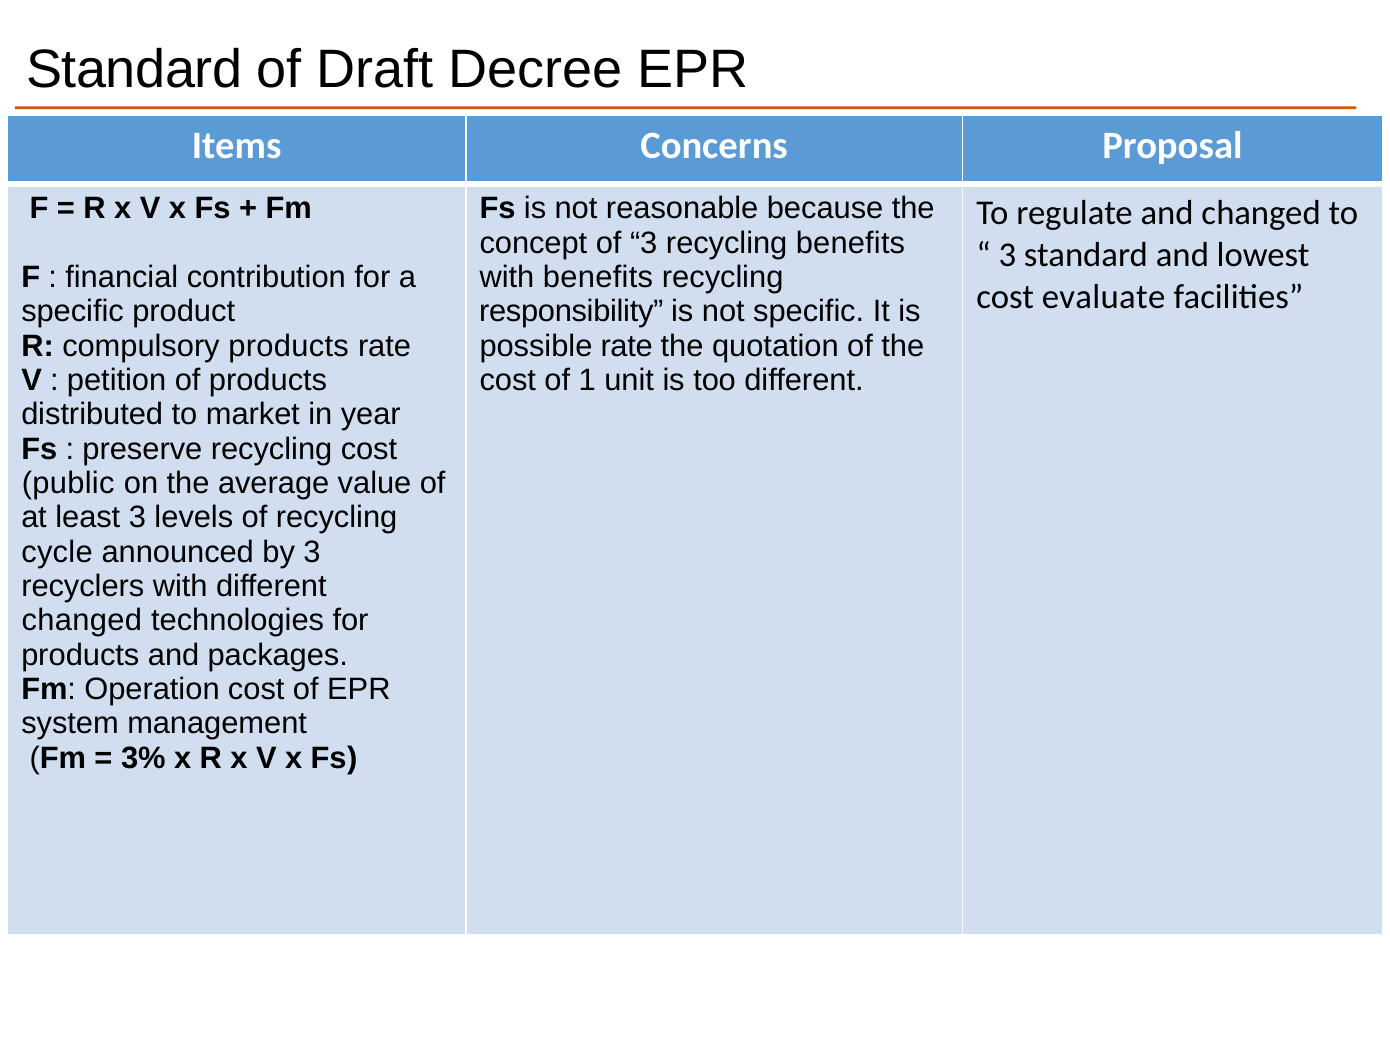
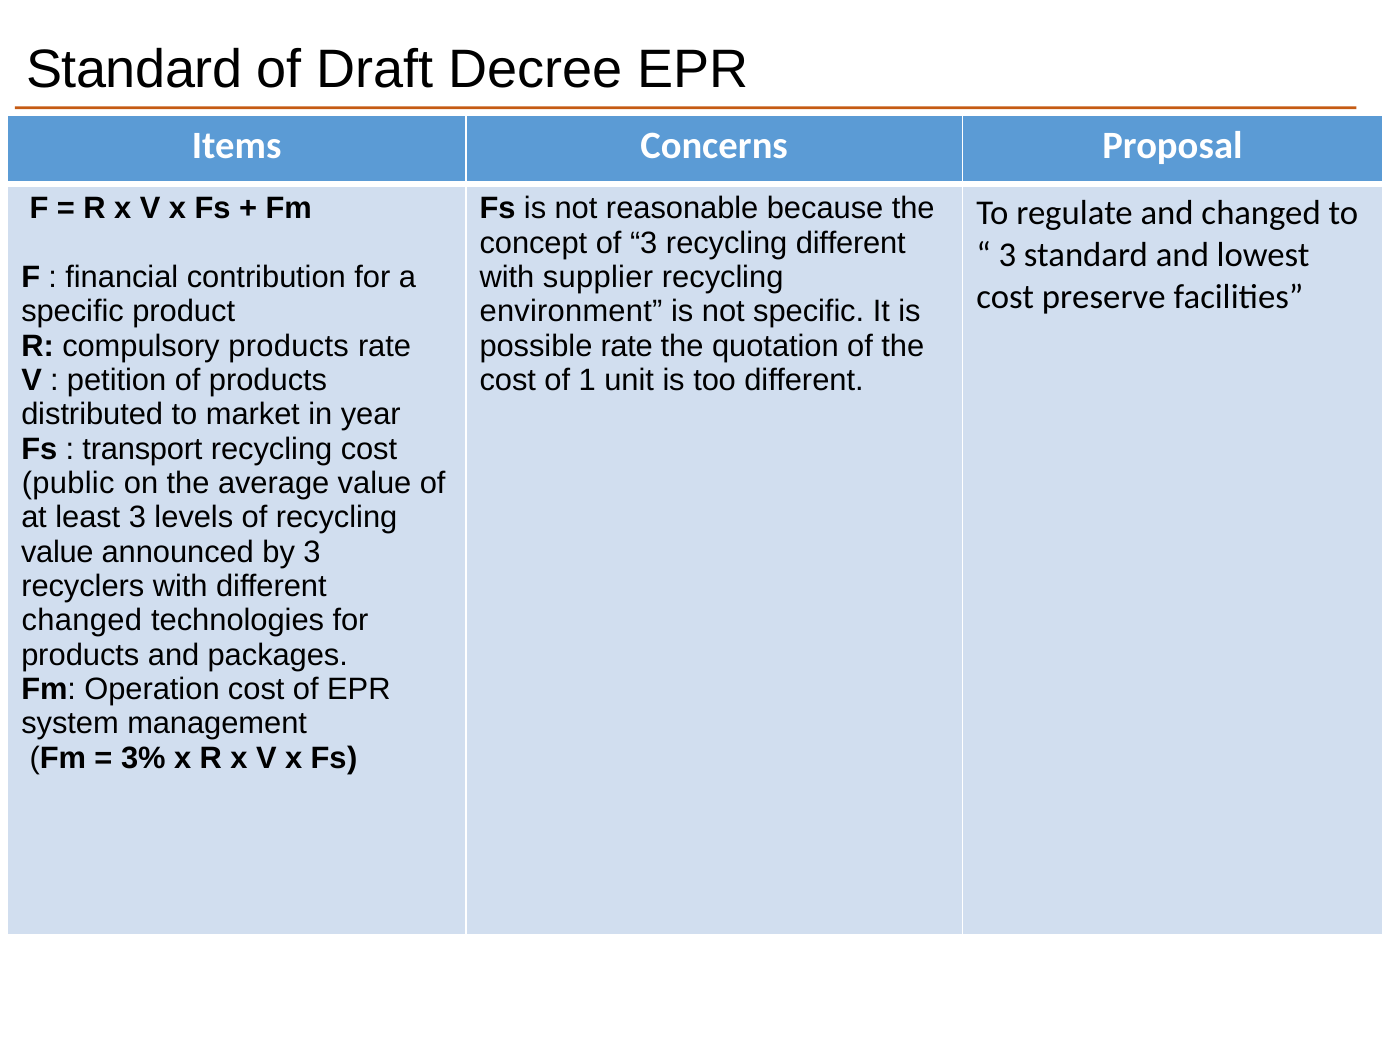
recycling benefits: benefits -> different
with benefits: benefits -> supplier
evaluate: evaluate -> preserve
responsibility: responsibility -> environment
preserve: preserve -> transport
cycle at (57, 552): cycle -> value
